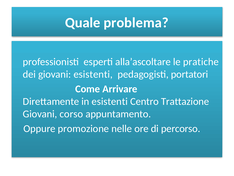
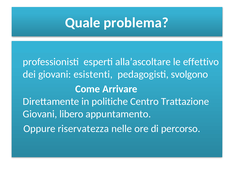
pratiche: pratiche -> effettivo
portatori: portatori -> svolgono
in esistenti: esistenti -> politiche
corso: corso -> libero
promozione: promozione -> riservatezza
